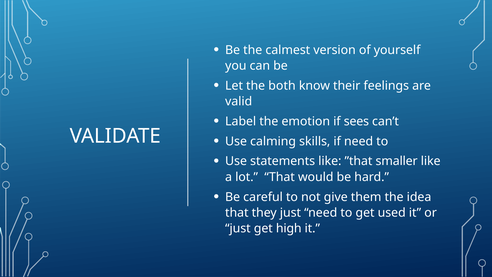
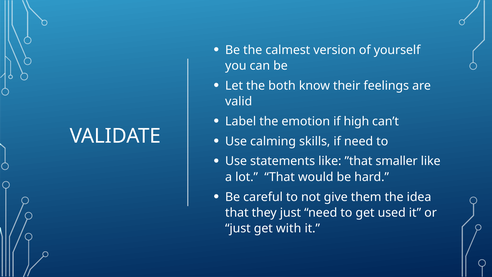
sees: sees -> high
high: high -> with
